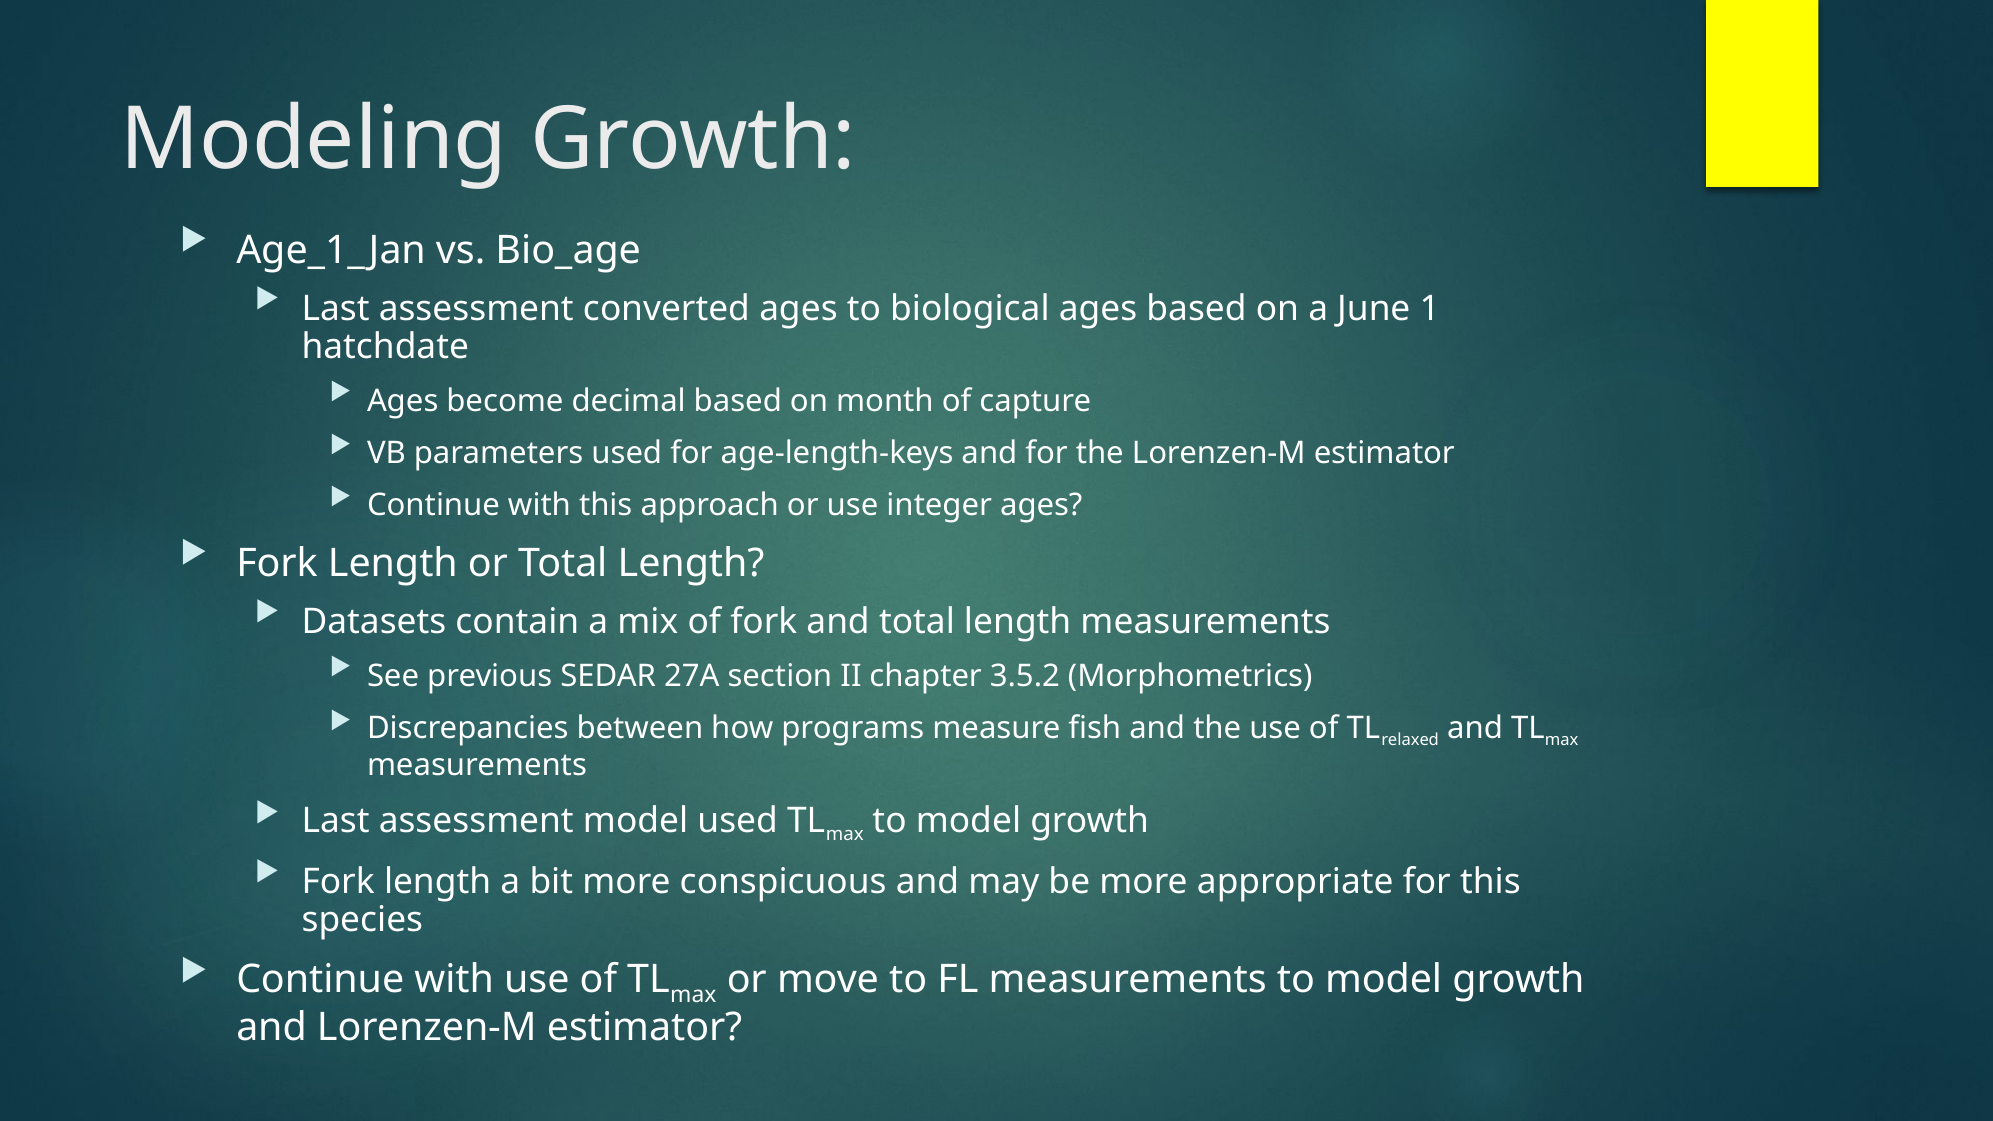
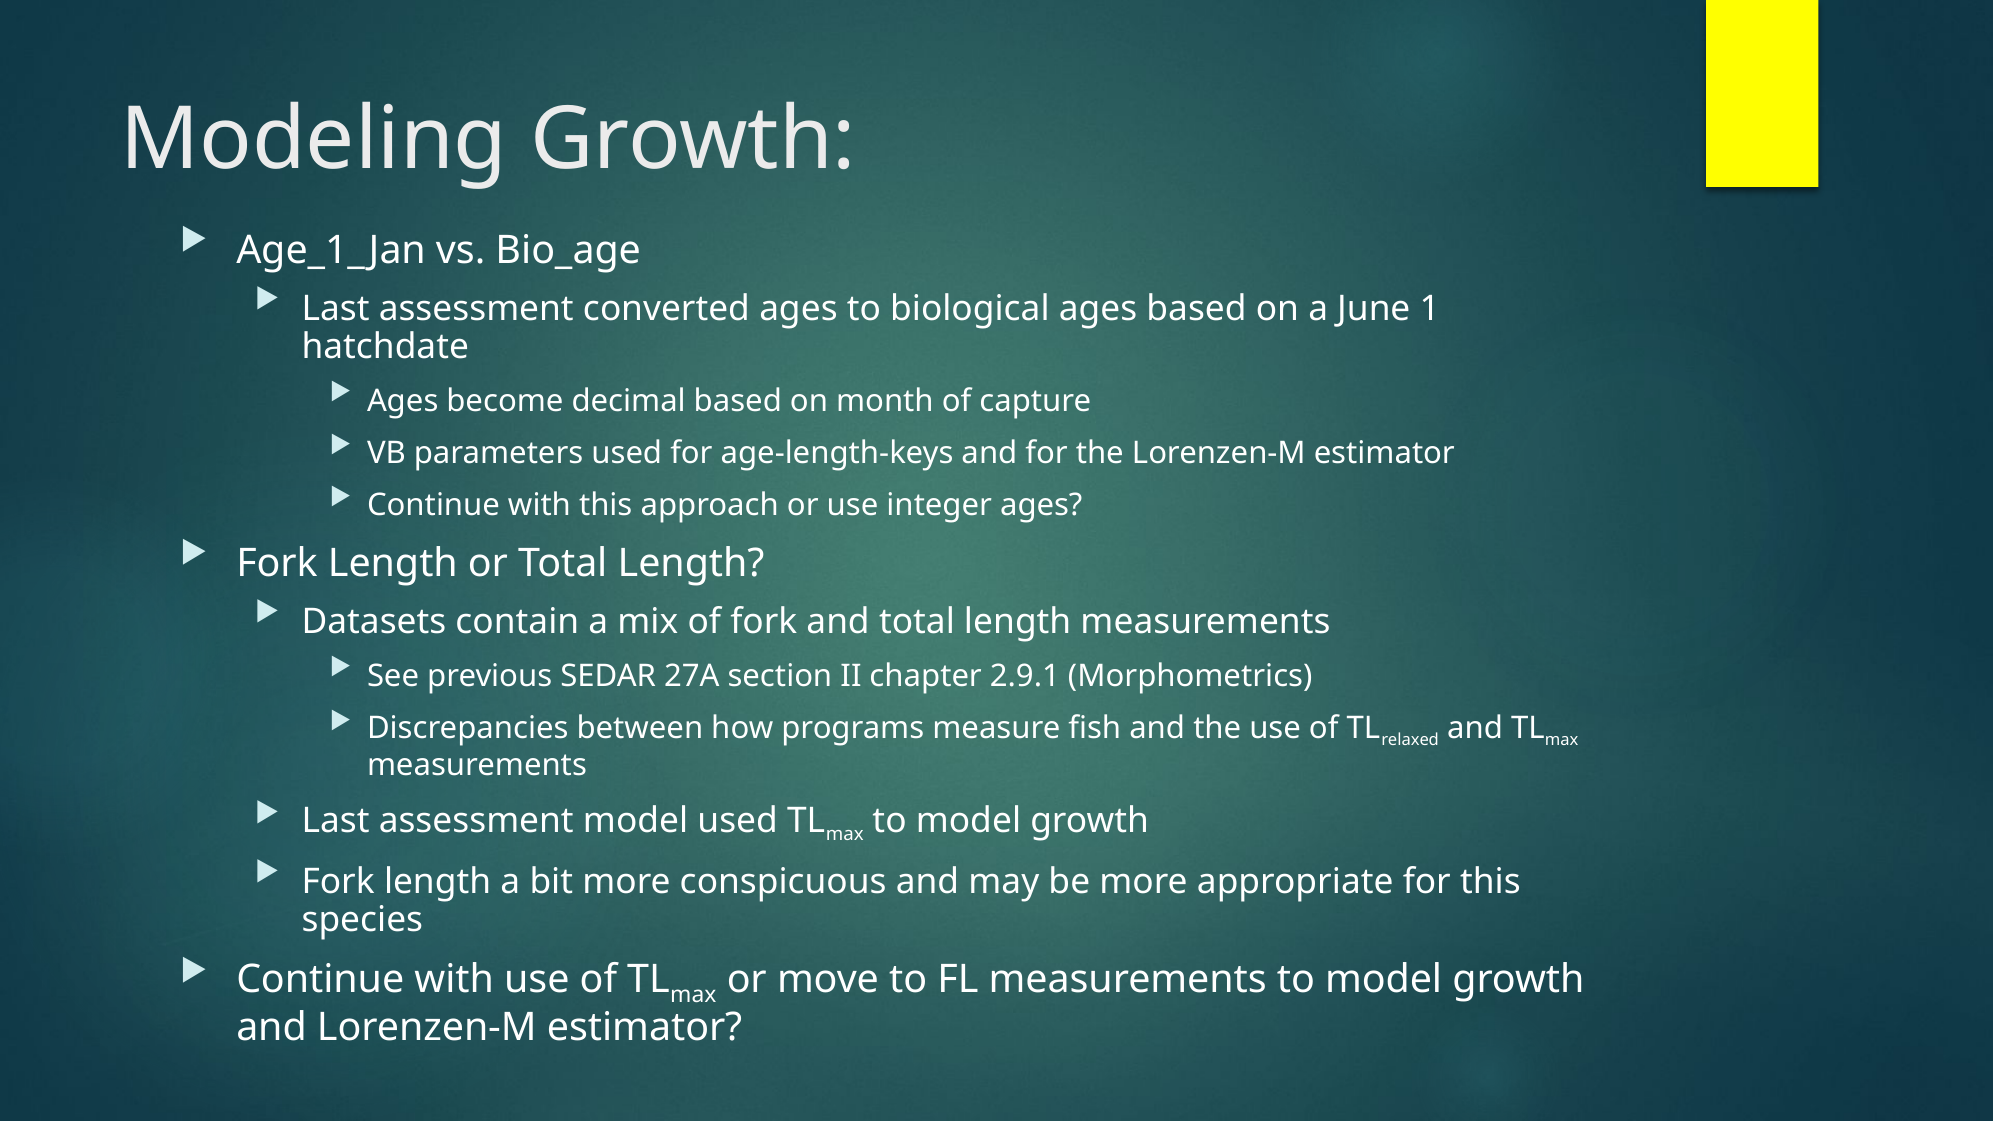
3.5.2: 3.5.2 -> 2.9.1
